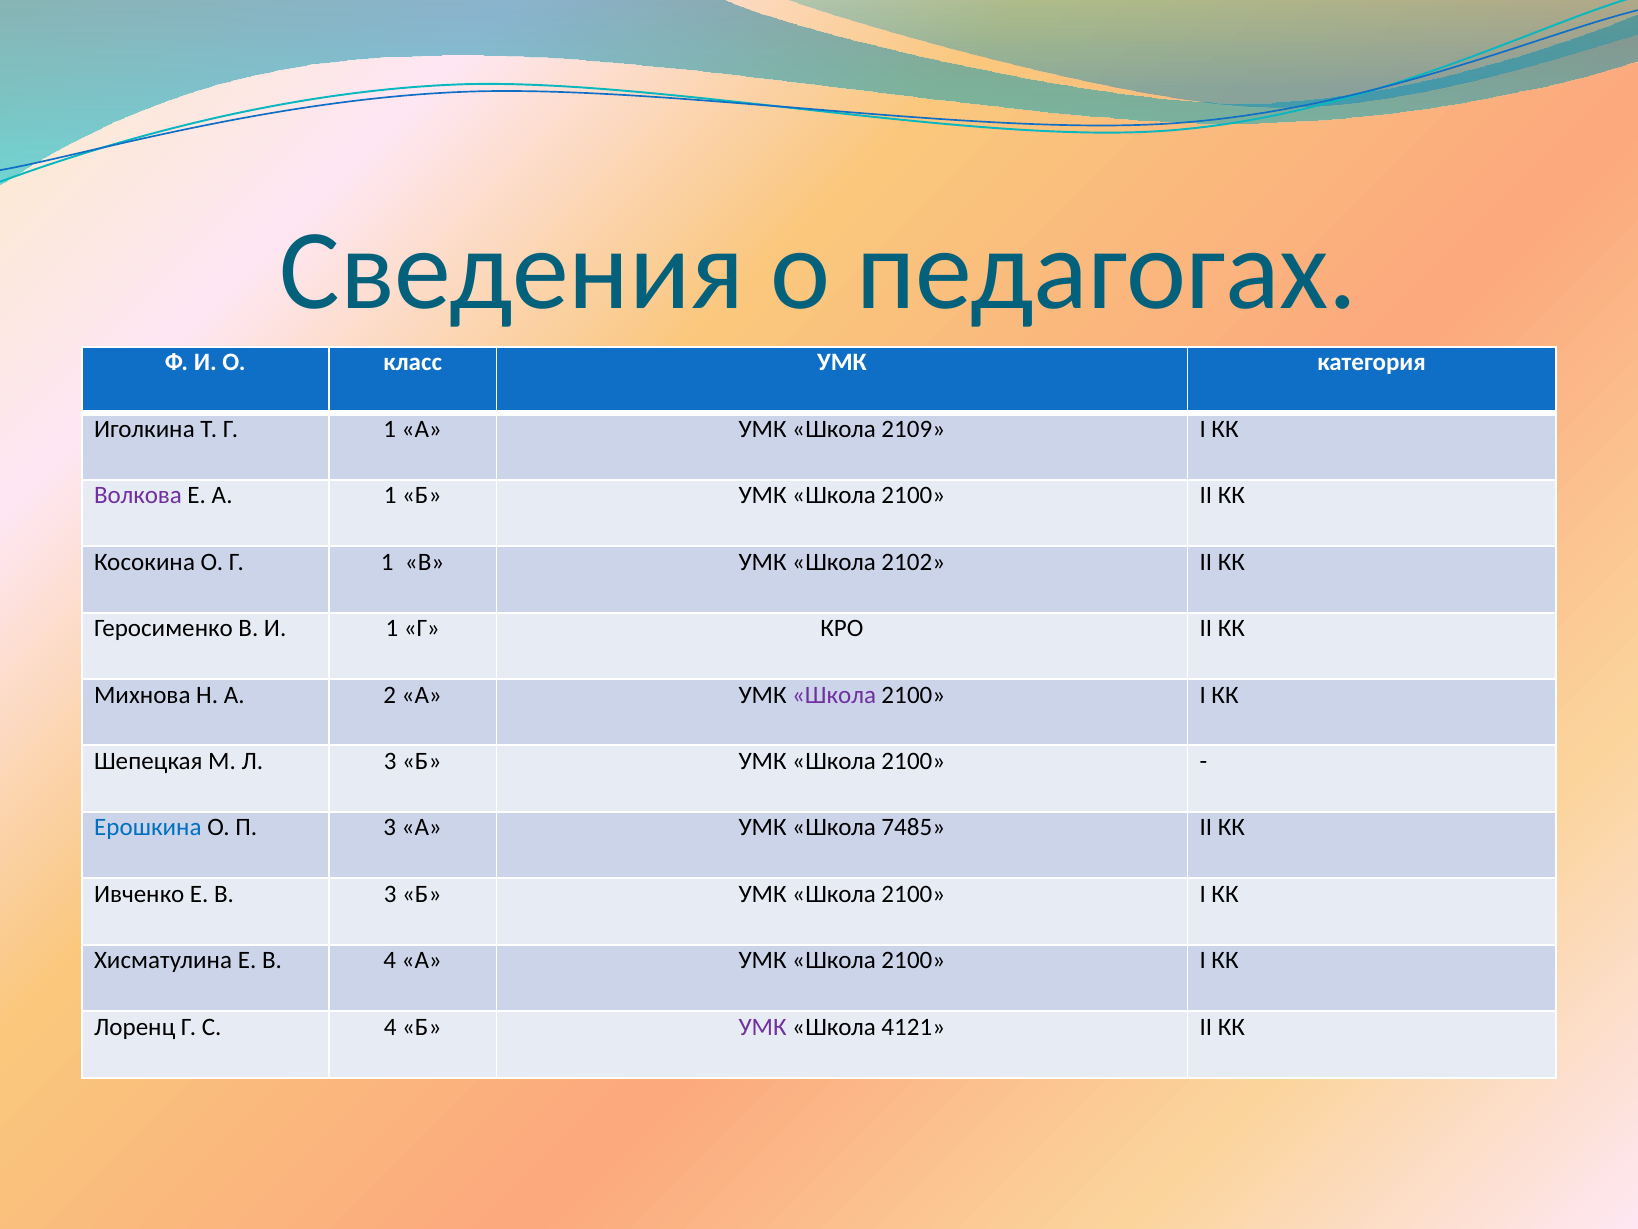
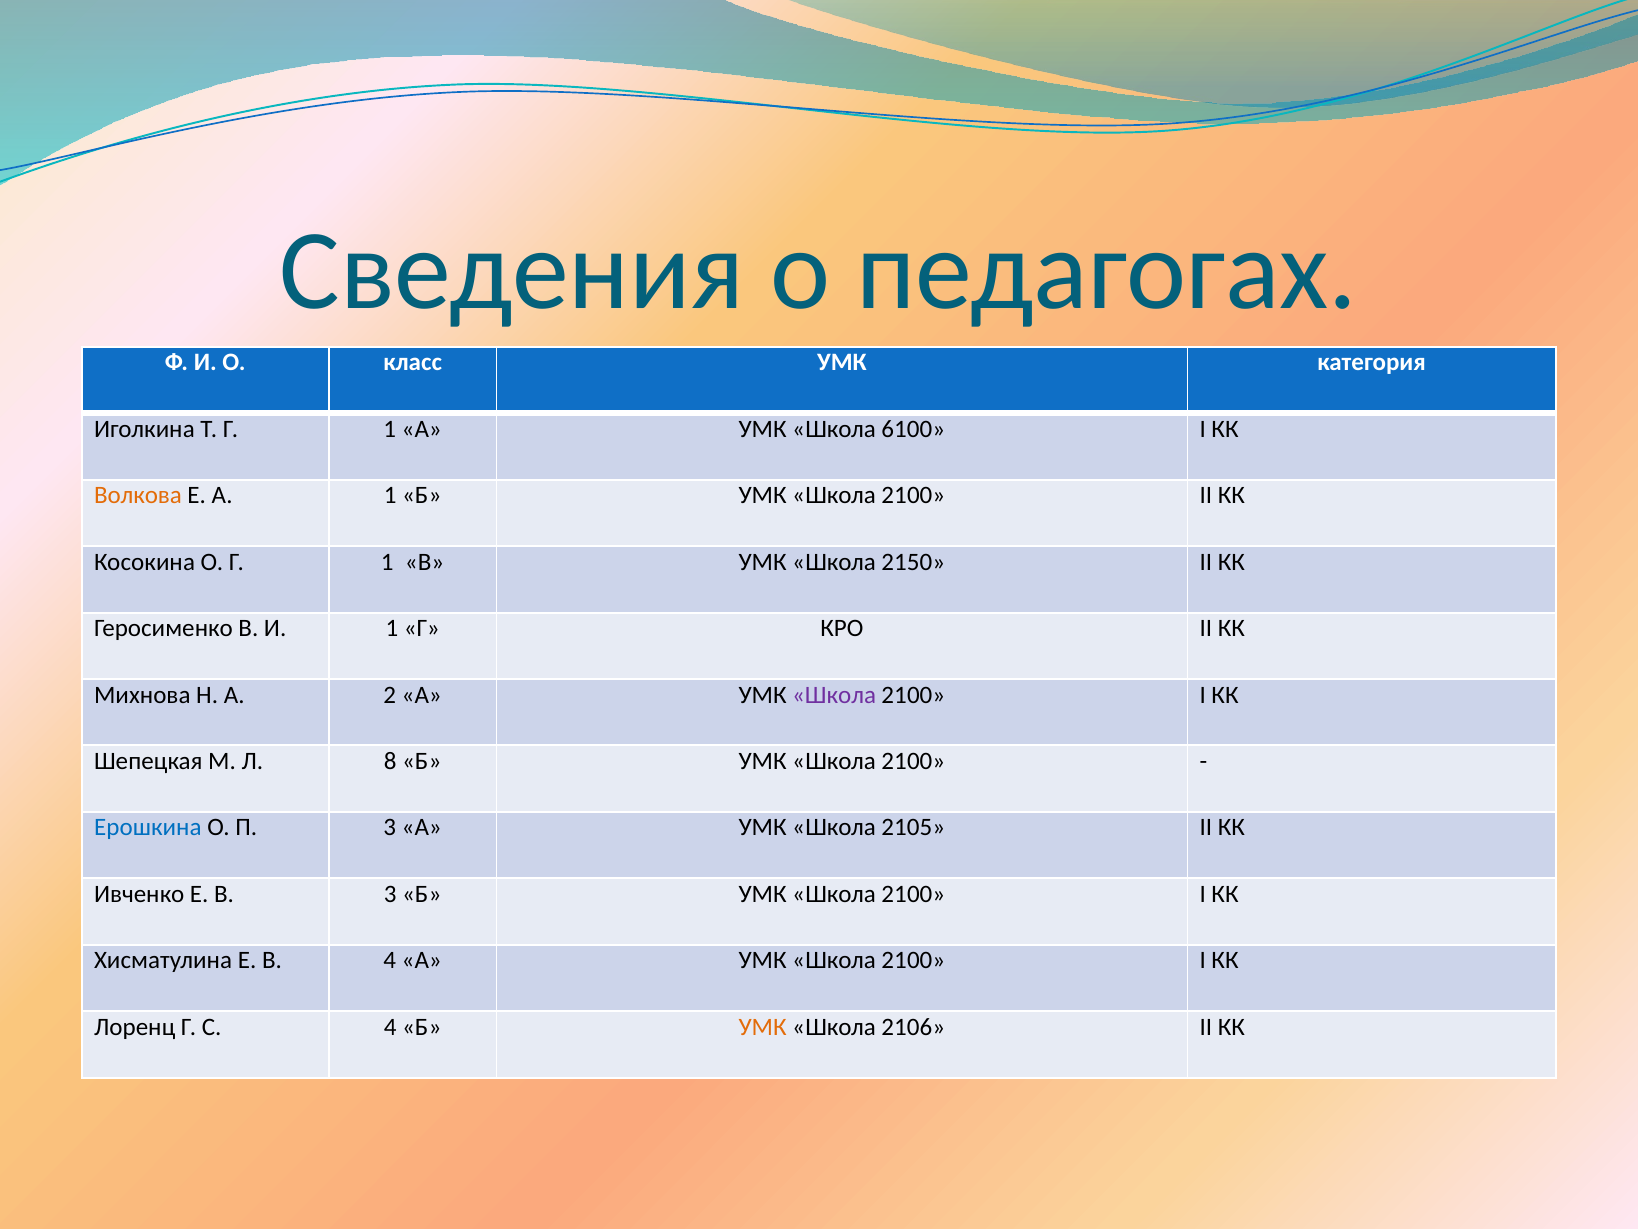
2109: 2109 -> 6100
Волкова colour: purple -> orange
2102: 2102 -> 2150
Л 3: 3 -> 8
7485: 7485 -> 2105
УМК at (763, 1027) colour: purple -> orange
4121: 4121 -> 2106
